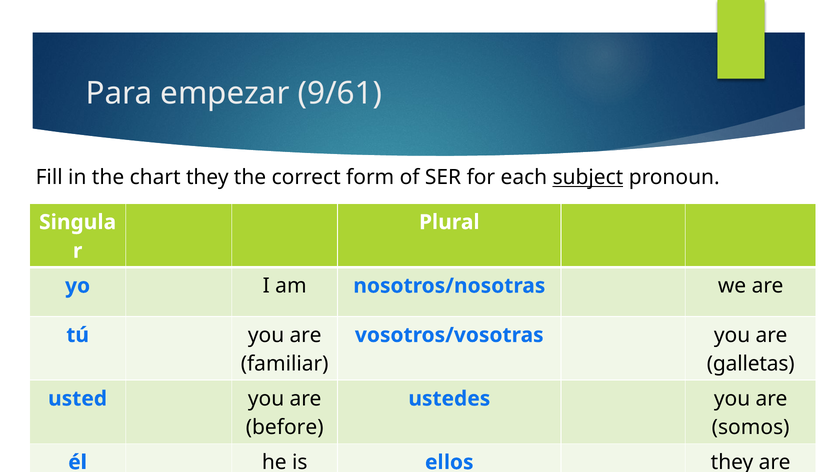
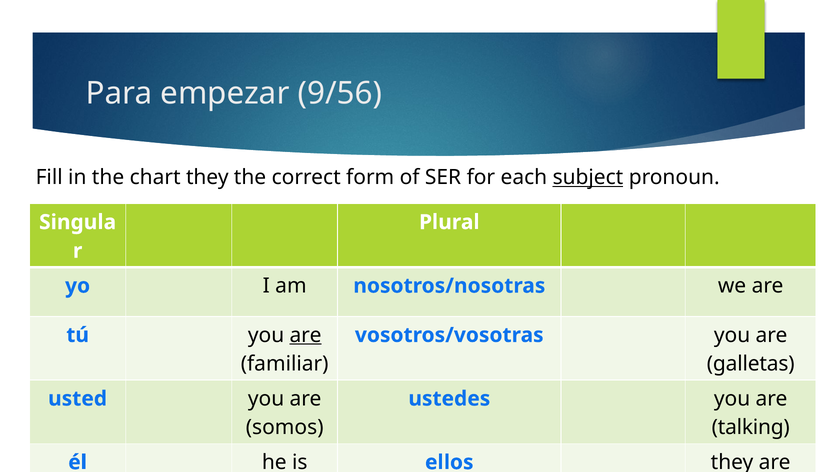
9/61: 9/61 -> 9/56
are at (306, 335) underline: none -> present
before: before -> somos
somos: somos -> talking
